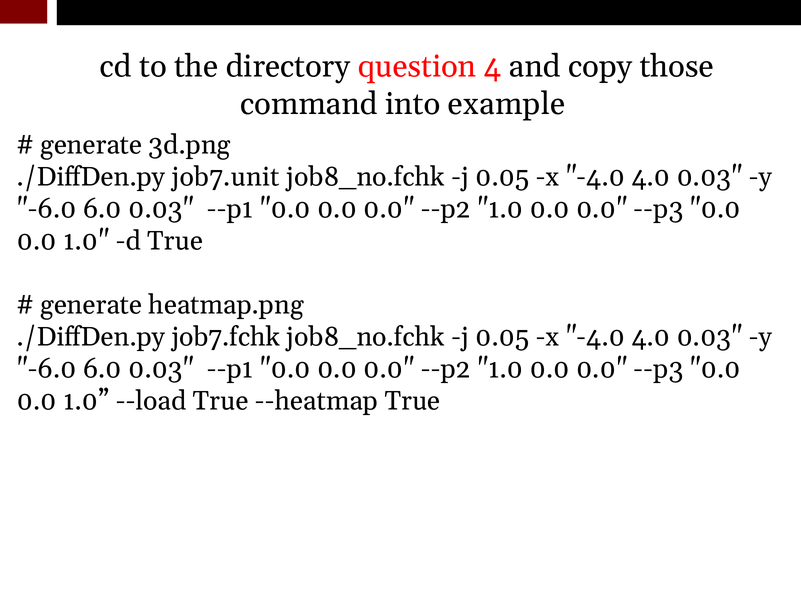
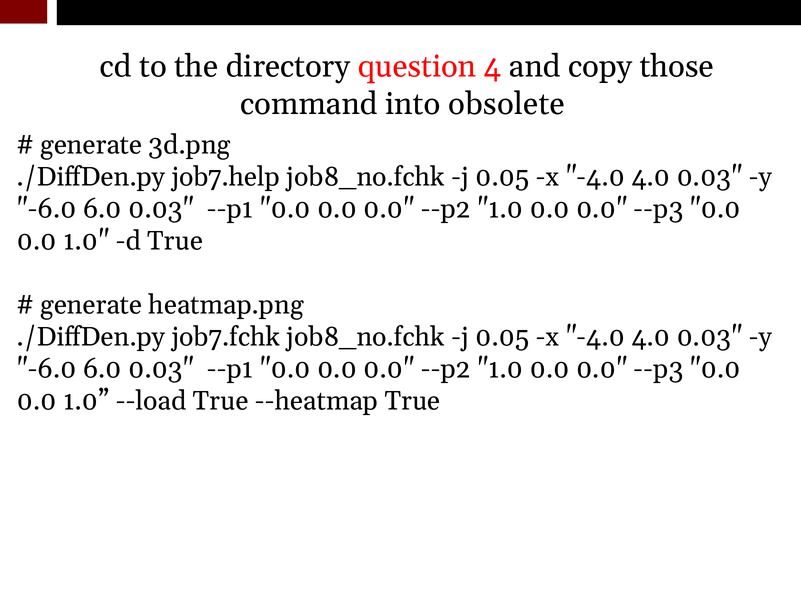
example: example -> obsolete
job7.unit: job7.unit -> job7.help
